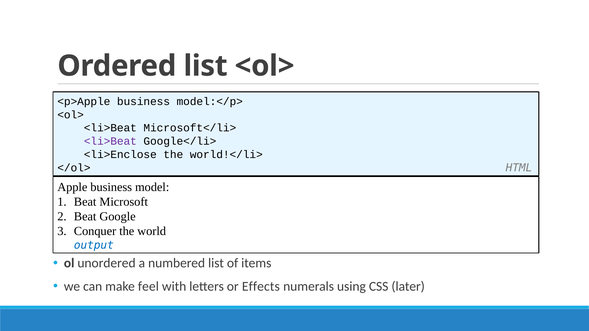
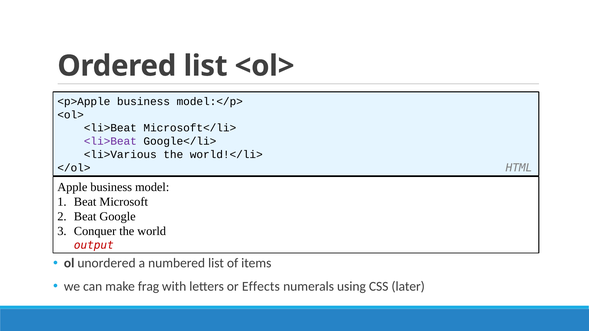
<li>Enclose: <li>Enclose -> <li>Various
output colour: blue -> red
feel: feel -> frag
